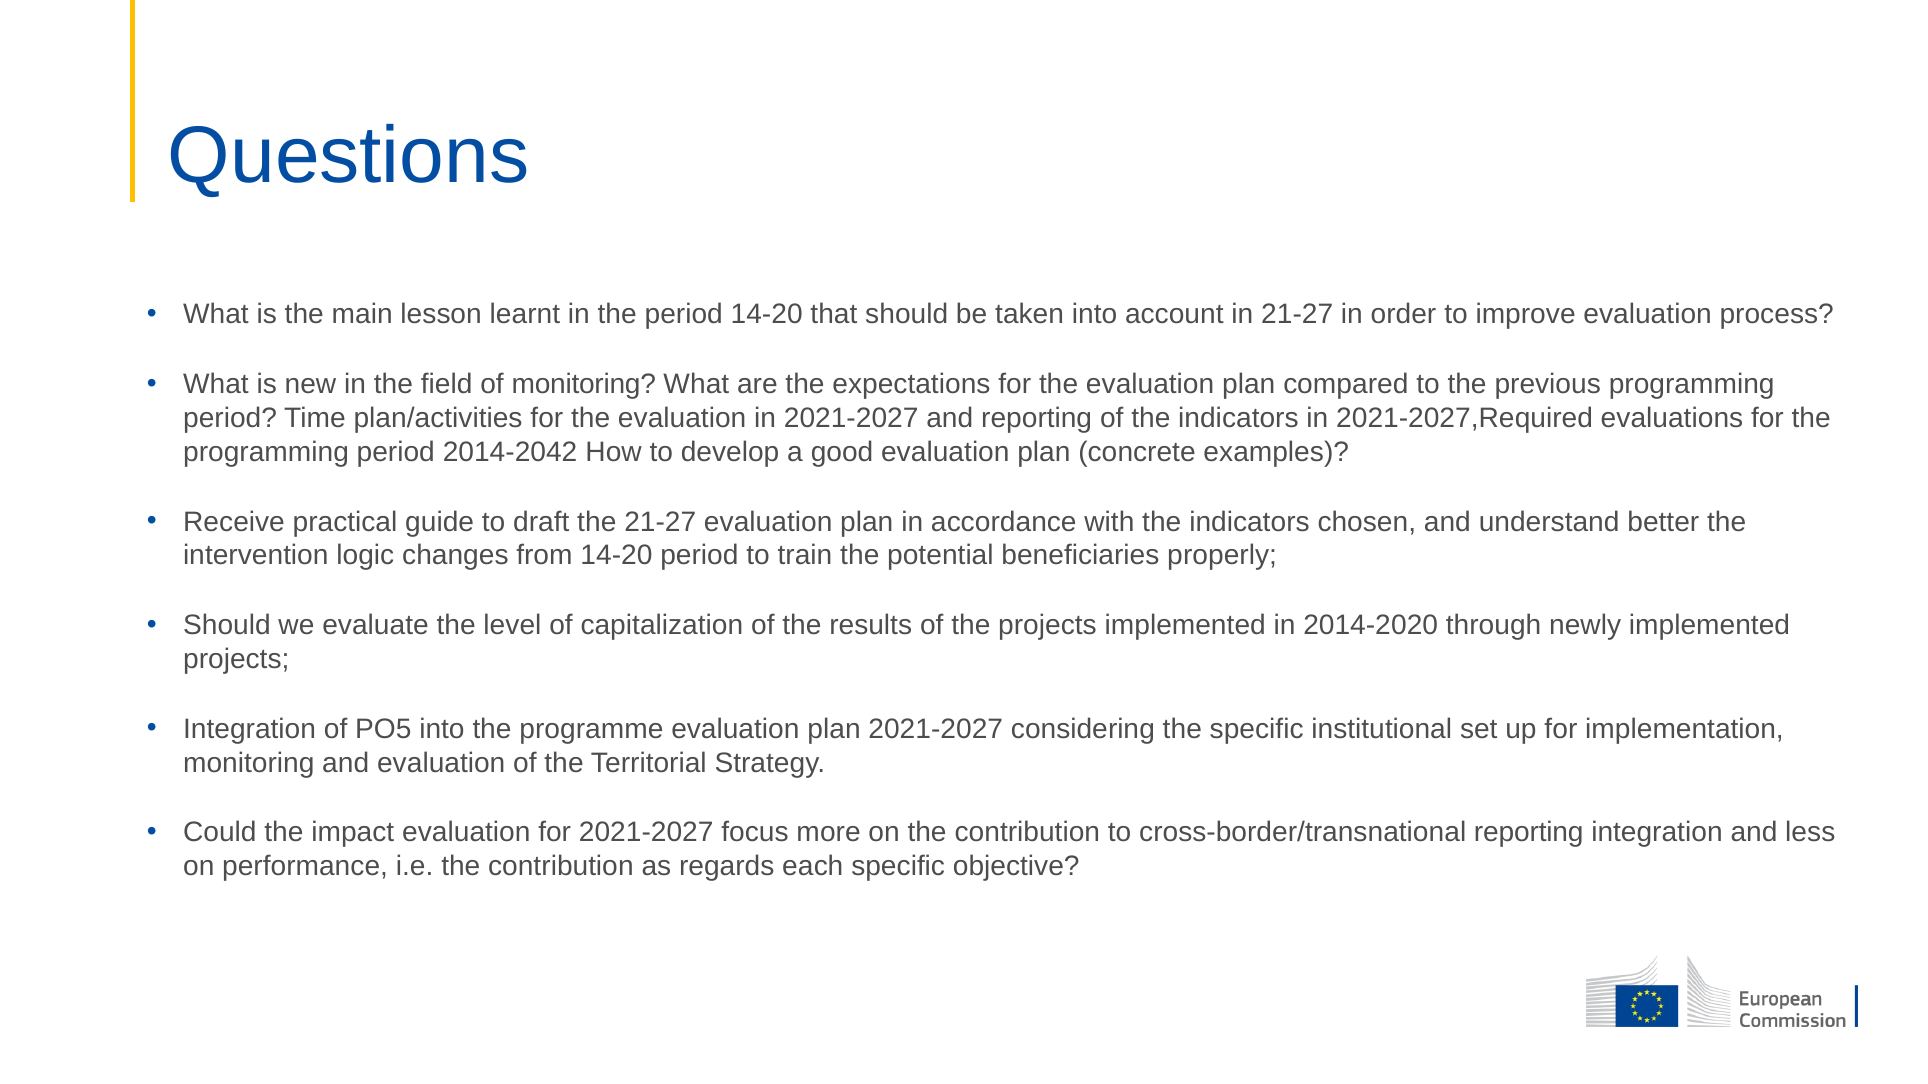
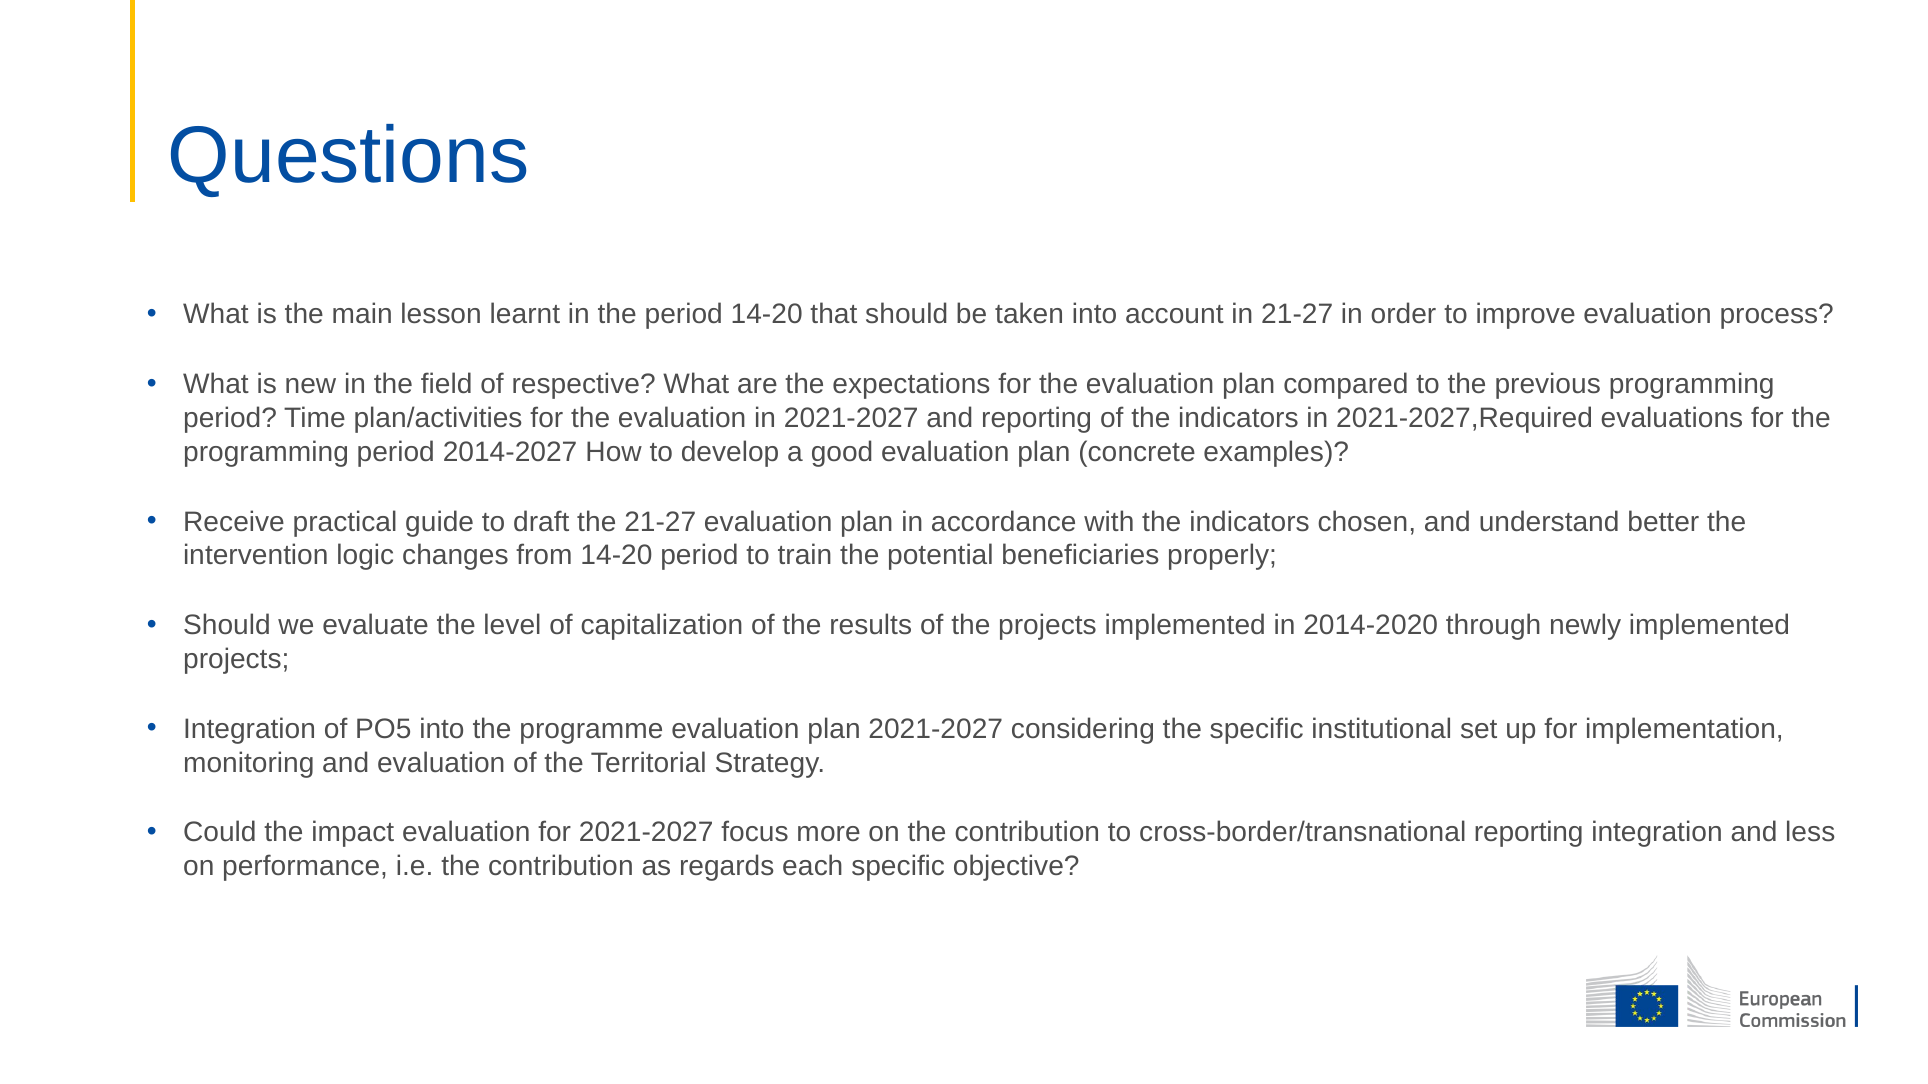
of monitoring: monitoring -> respective
2014-2042: 2014-2042 -> 2014-2027
